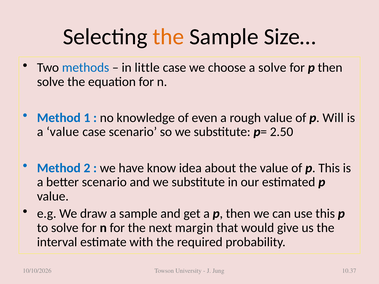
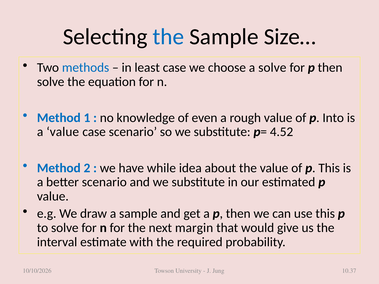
the at (168, 37) colour: orange -> blue
little: little -> least
Will: Will -> Into
2.50: 2.50 -> 4.52
know: know -> while
